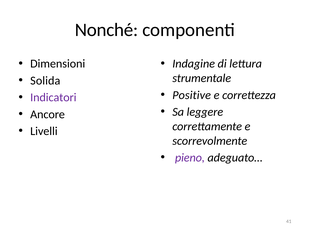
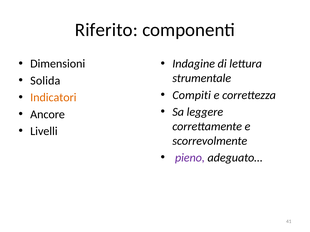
Nonché: Nonché -> Riferito
Positive: Positive -> Compiti
Indicatori colour: purple -> orange
